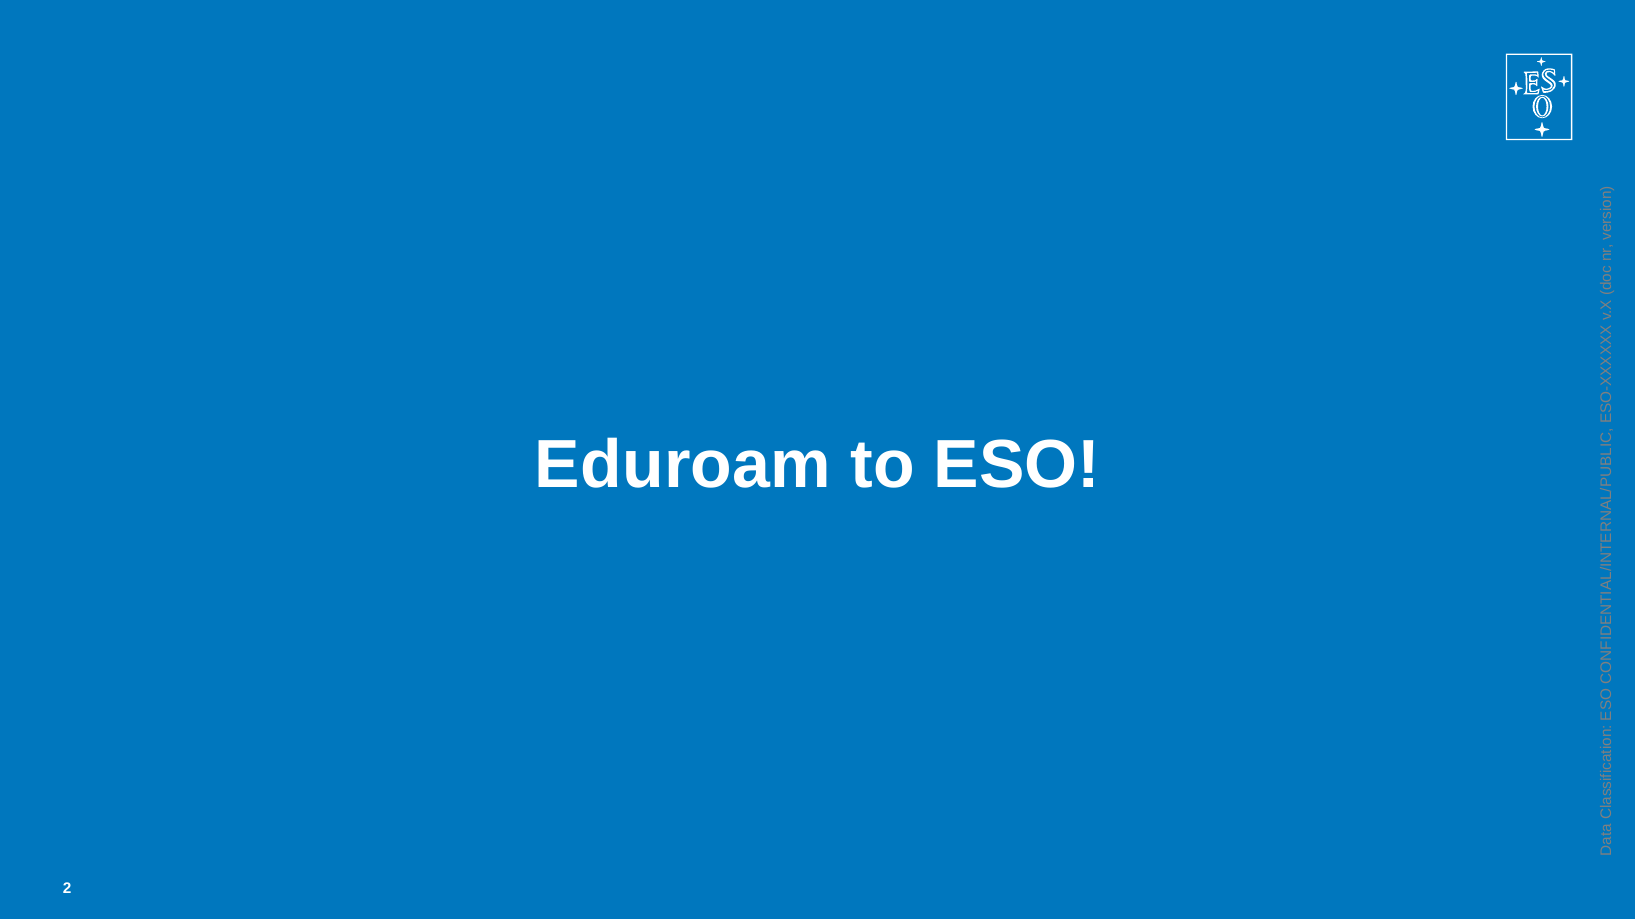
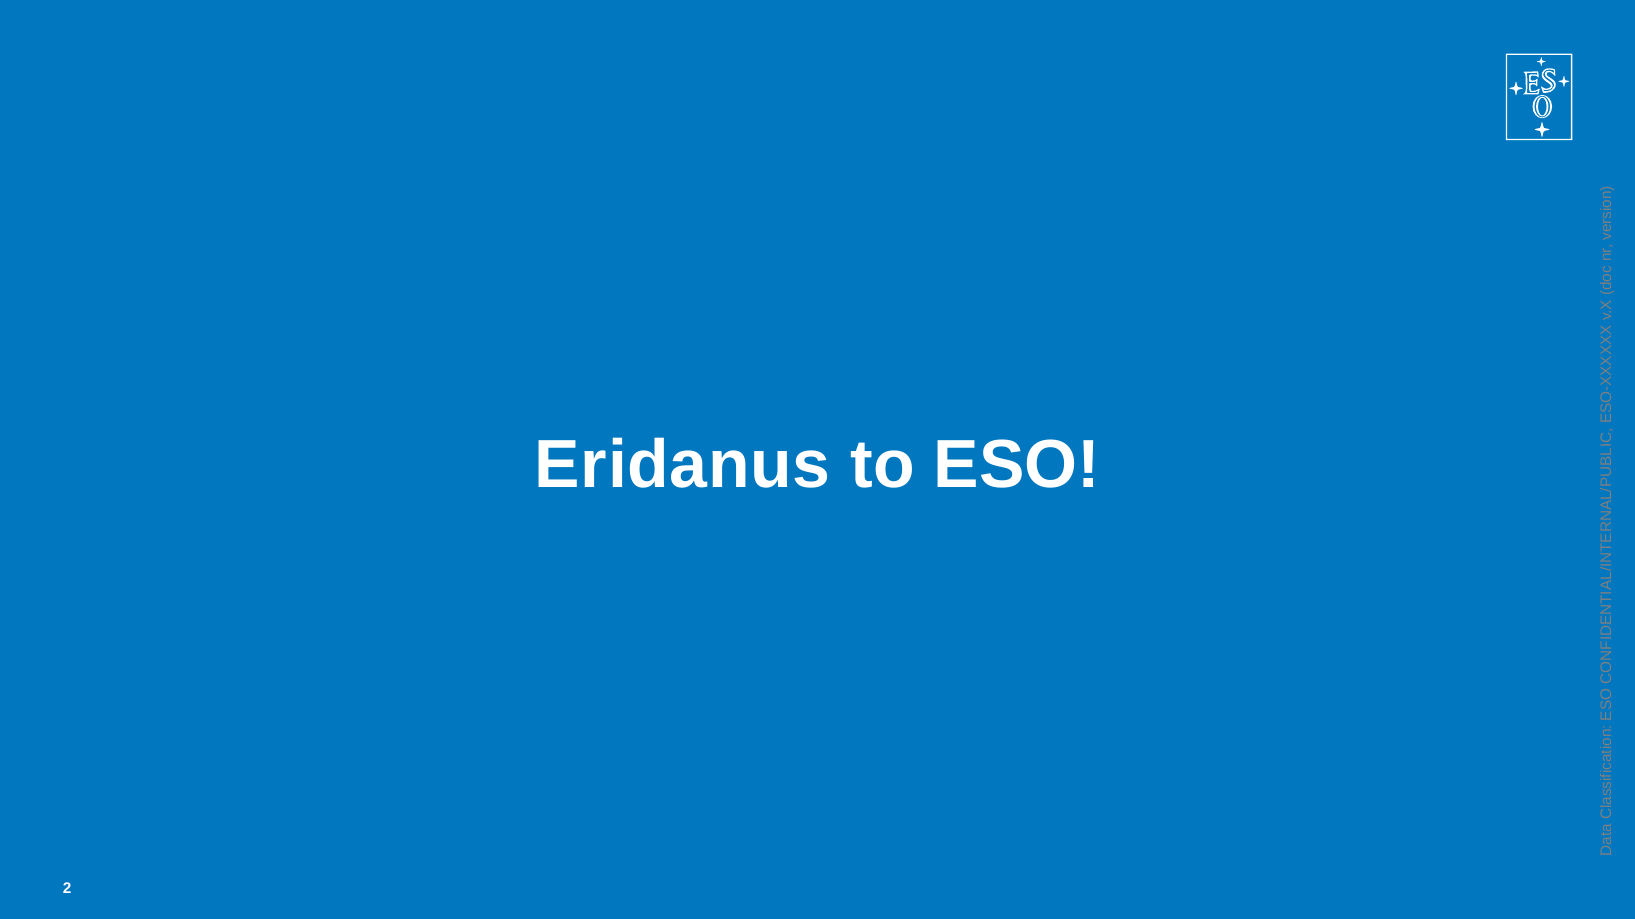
Eduroam: Eduroam -> Eridanus
